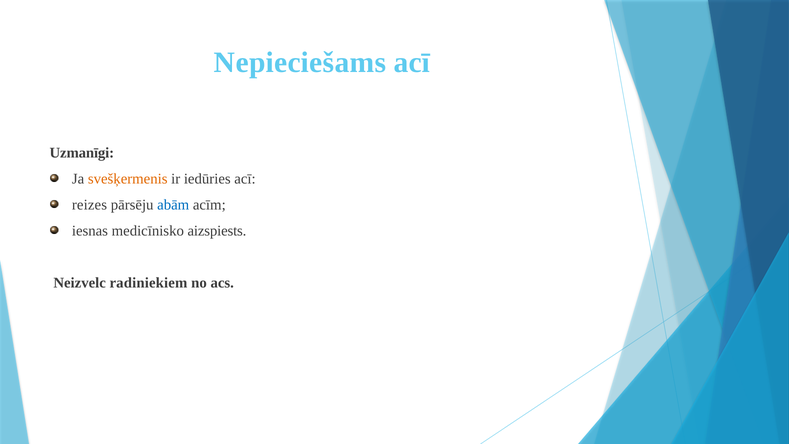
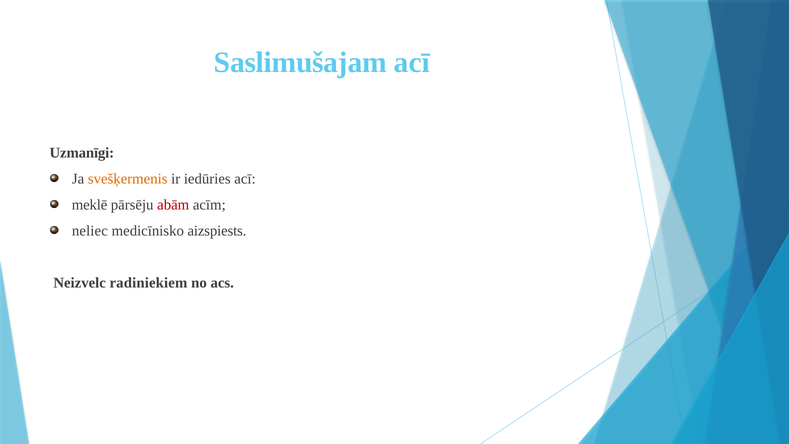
Nepieciešams: Nepieciešams -> Saslimušajam
reizes: reizes -> meklē
abām colour: blue -> red
iesnas: iesnas -> neliec
